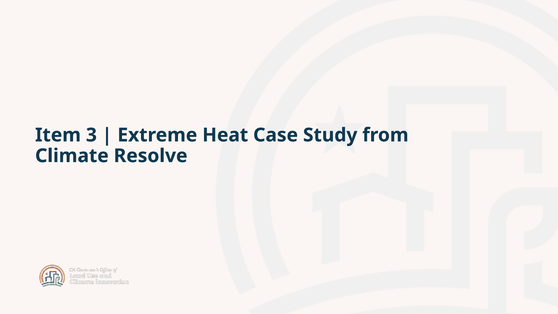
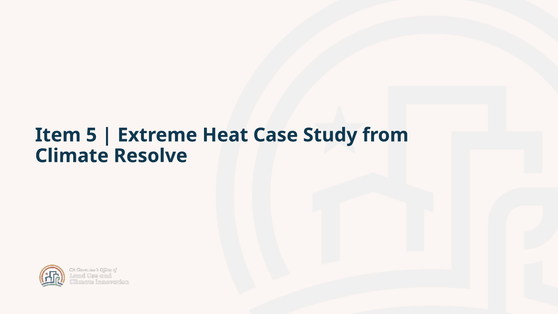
3: 3 -> 5
